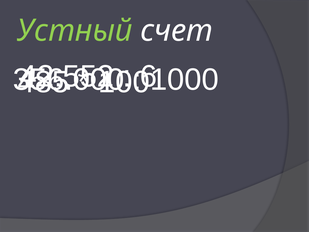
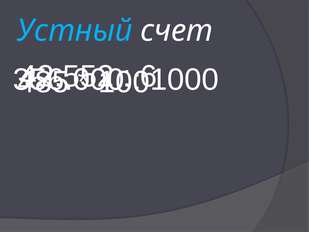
Устный colour: light green -> light blue
